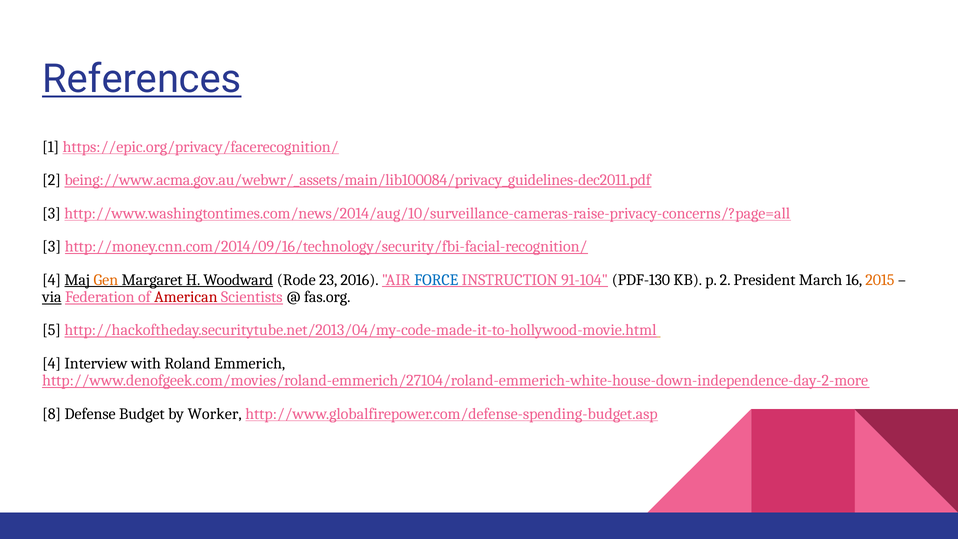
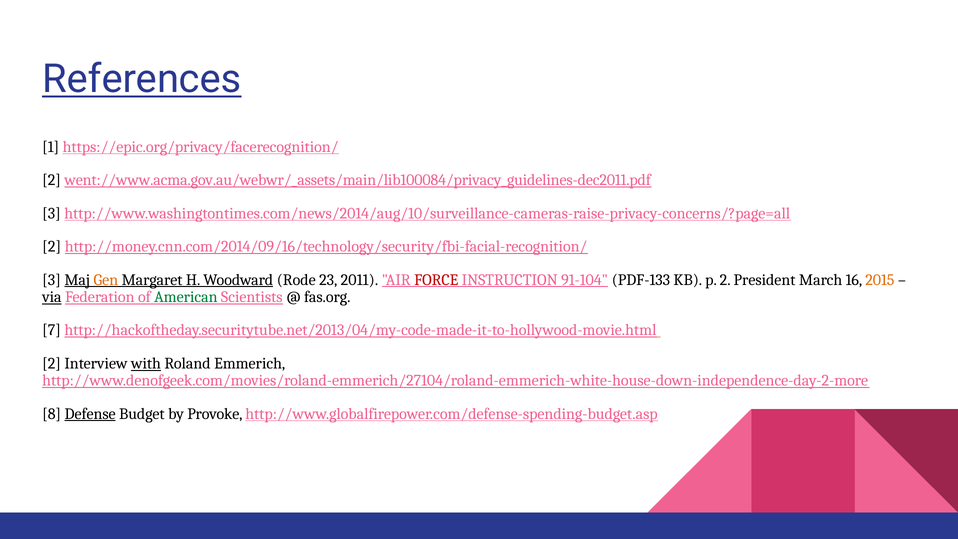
being://www.acma.gov.au/webwr/_assets/main/lib100084/privacy_guidelines-dec2011.pdf: being://www.acma.gov.au/webwr/_assets/main/lib100084/privacy_guidelines-dec2011.pdf -> went://www.acma.gov.au/webwr/_assets/main/lib100084/privacy_guidelines-dec2011.pdf
3 at (52, 247): 3 -> 2
4 at (52, 280): 4 -> 3
2016: 2016 -> 2011
FORCE colour: blue -> red
PDF-130: PDF-130 -> PDF-133
American colour: red -> green
5: 5 -> 7
4 at (52, 363): 4 -> 2
with underline: none -> present
Defense underline: none -> present
Worker: Worker -> Provoke
